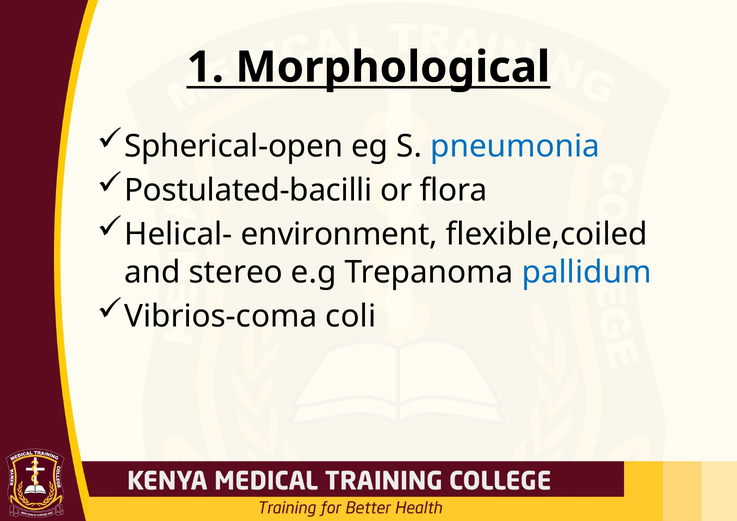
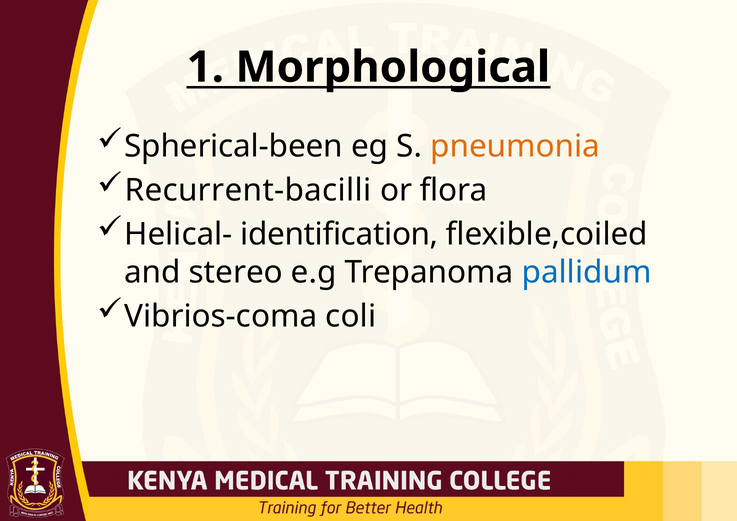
Spherical-open: Spherical-open -> Spherical-been
pneumonia colour: blue -> orange
Postulated-bacilli: Postulated-bacilli -> Recurrent-bacilli
environment: environment -> identification
